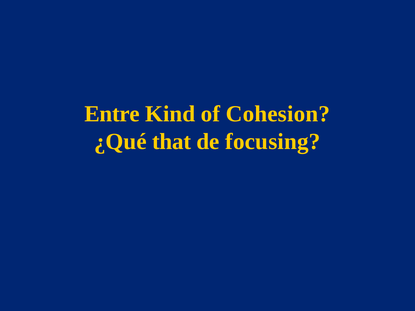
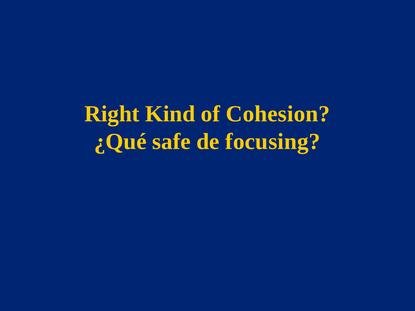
Entre: Entre -> Right
that: that -> safe
